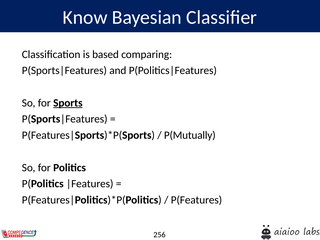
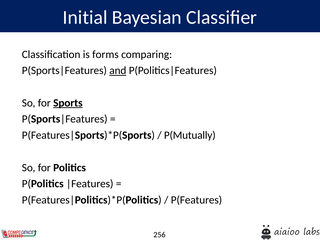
Know: Know -> Initial
based: based -> forms
and underline: none -> present
